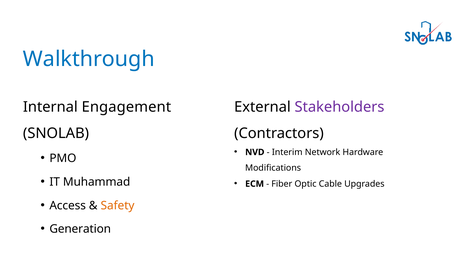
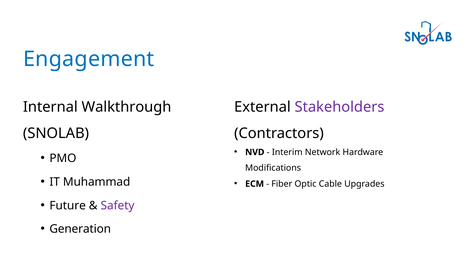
Walkthrough: Walkthrough -> Engagement
Engagement: Engagement -> Walkthrough
Access: Access -> Future
Safety colour: orange -> purple
